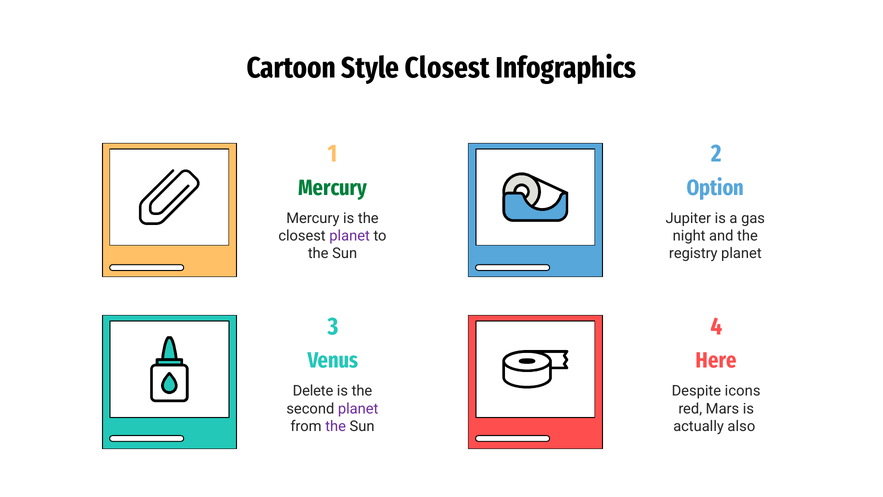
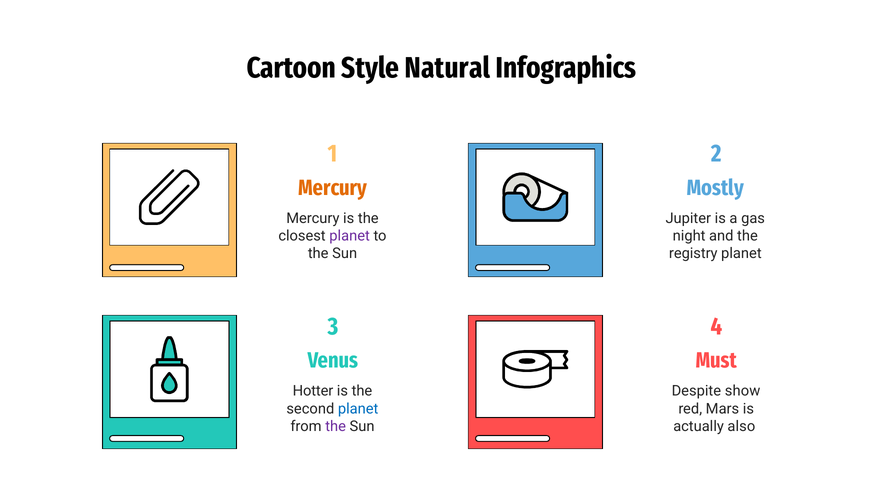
Style Closest: Closest -> Natural
Mercury at (333, 188) colour: green -> orange
Option: Option -> Mostly
Here: Here -> Must
Delete: Delete -> Hotter
icons: icons -> show
planet at (358, 408) colour: purple -> blue
